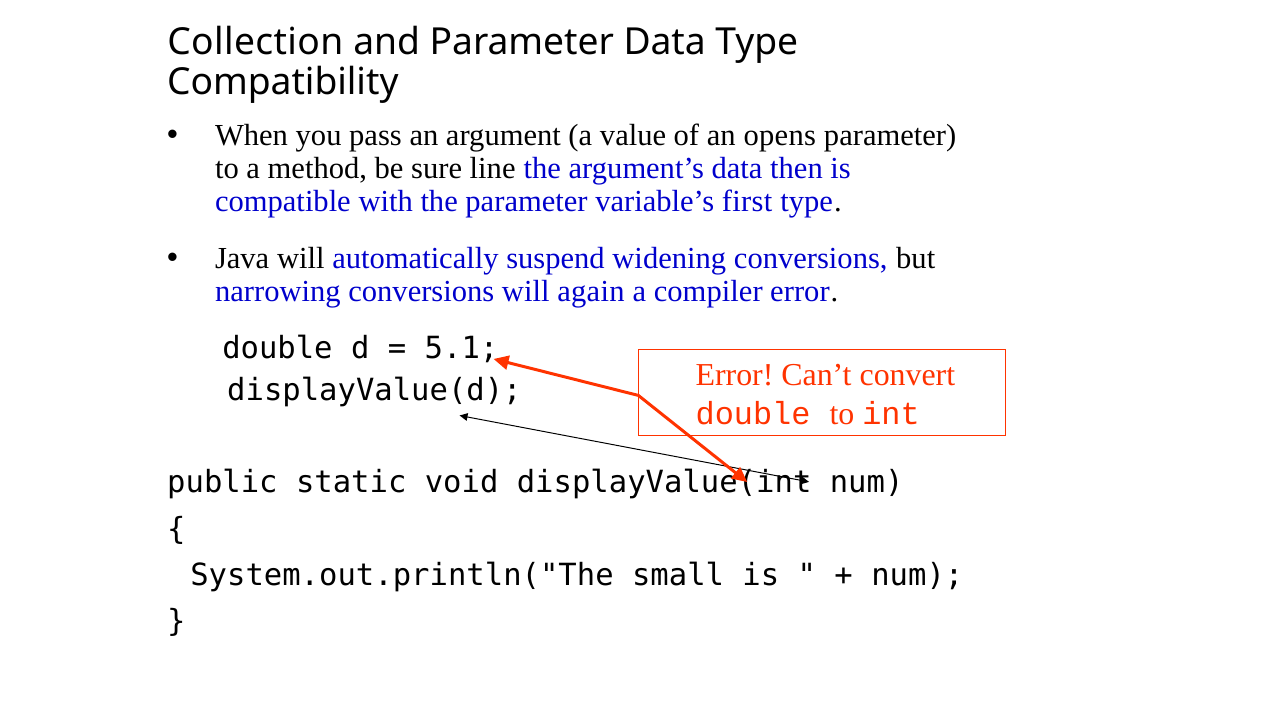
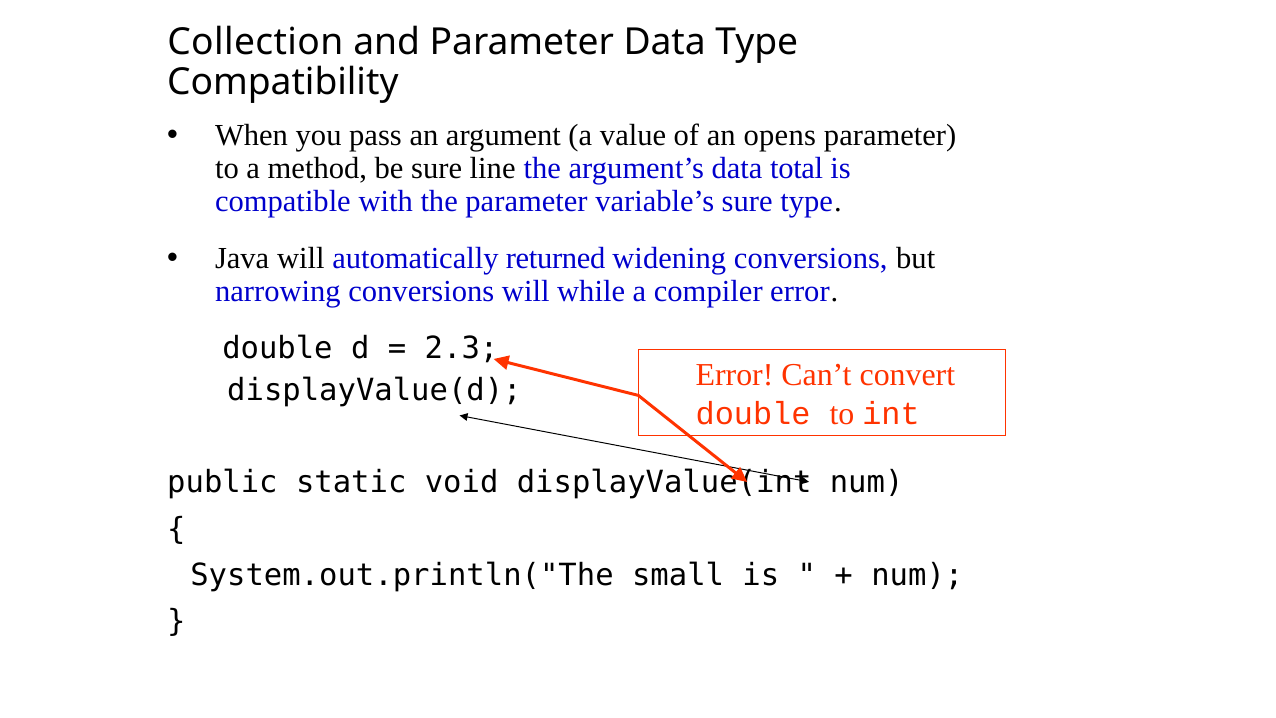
then: then -> total
variable’s first: first -> sure
suspend: suspend -> returned
again: again -> while
5.1: 5.1 -> 2.3
